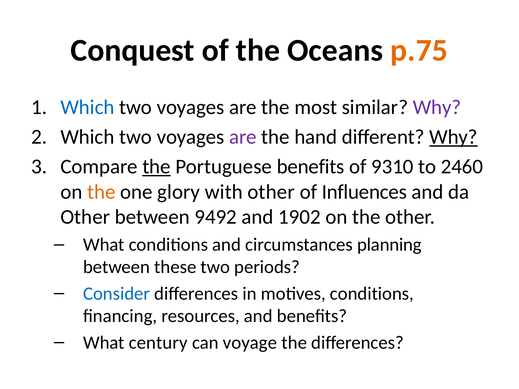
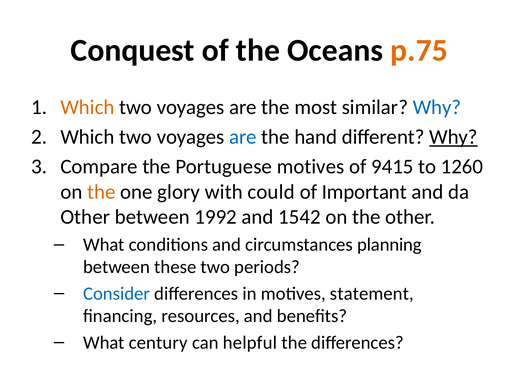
Which at (87, 107) colour: blue -> orange
Why at (437, 107) colour: purple -> blue
are at (243, 137) colour: purple -> blue
the at (157, 167) underline: present -> none
Portuguese benefits: benefits -> motives
9310: 9310 -> 9415
2460: 2460 -> 1260
with other: other -> could
Influences: Influences -> Important
9492: 9492 -> 1992
1902: 1902 -> 1542
motives conditions: conditions -> statement
voyage: voyage -> helpful
